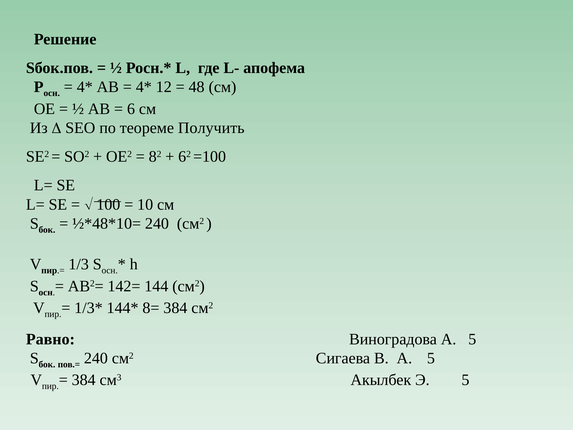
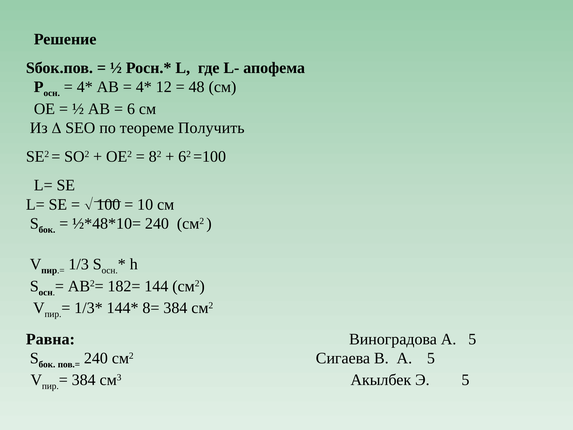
142=: 142= -> 182=
Равно: Равно -> Равна
